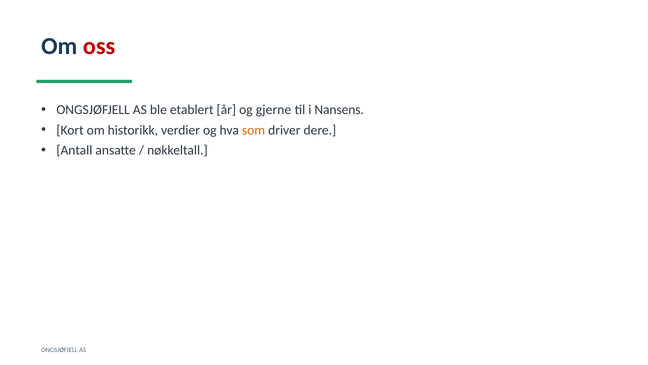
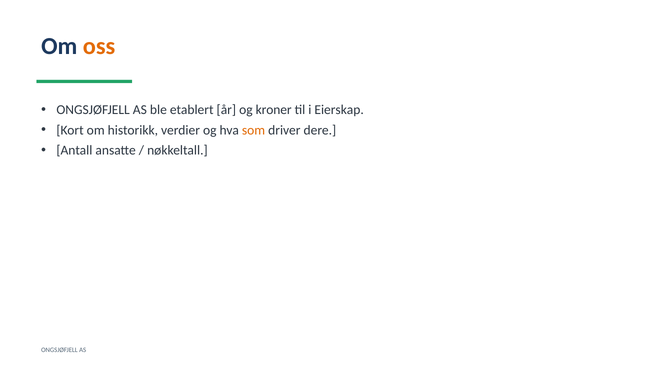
oss colour: red -> orange
gjerne: gjerne -> kroner
Nansens: Nansens -> Eierskap
